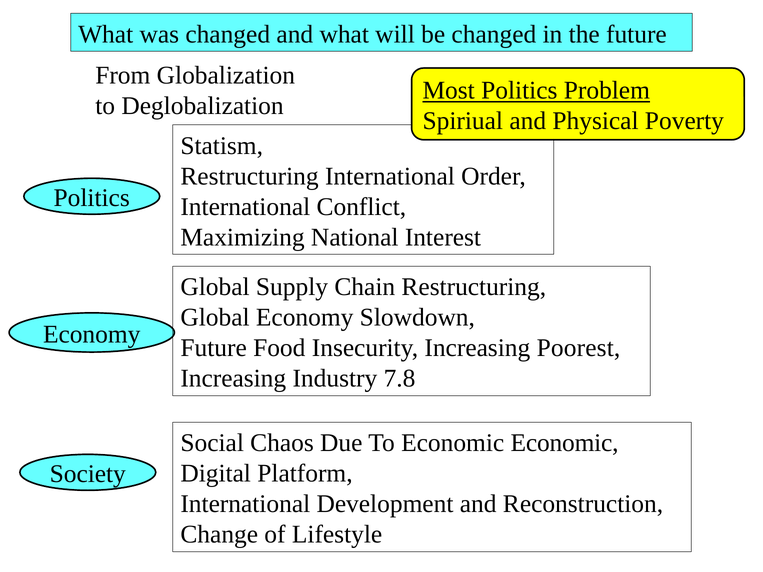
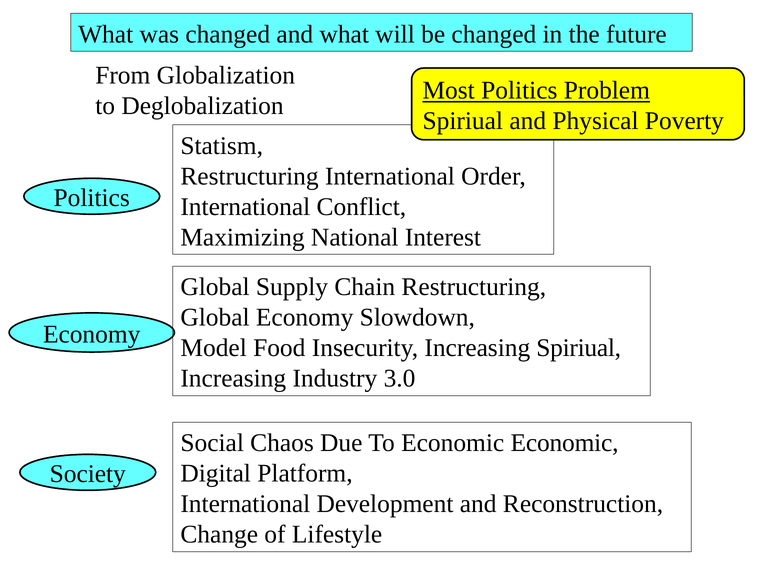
Future at (214, 348): Future -> Model
Increasing Poorest: Poorest -> Spiriual
7.8: 7.8 -> 3.0
